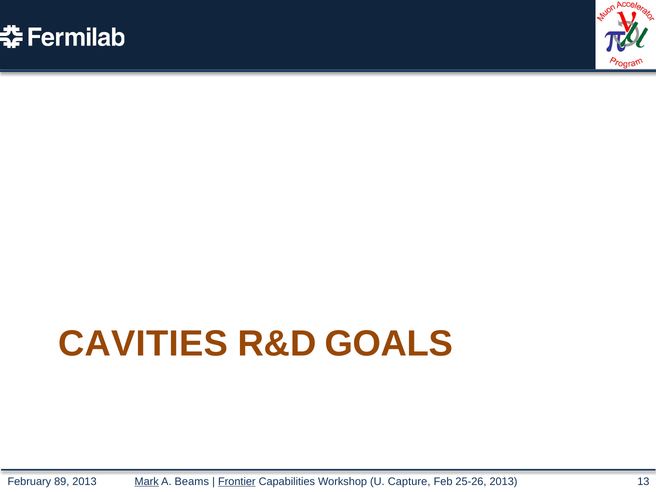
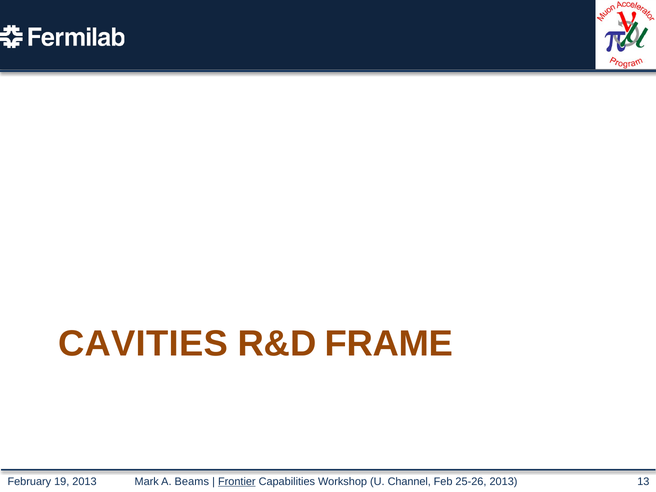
GOALS: GOALS -> FRAME
89: 89 -> 19
Mark underline: present -> none
Capture: Capture -> Channel
